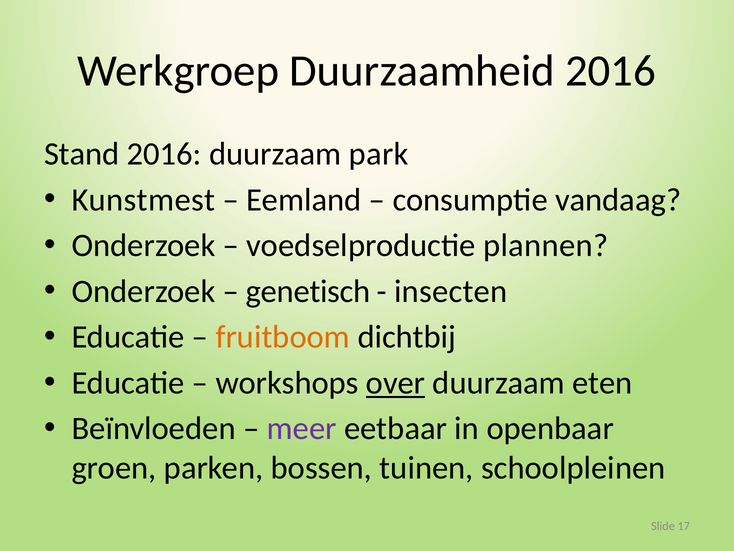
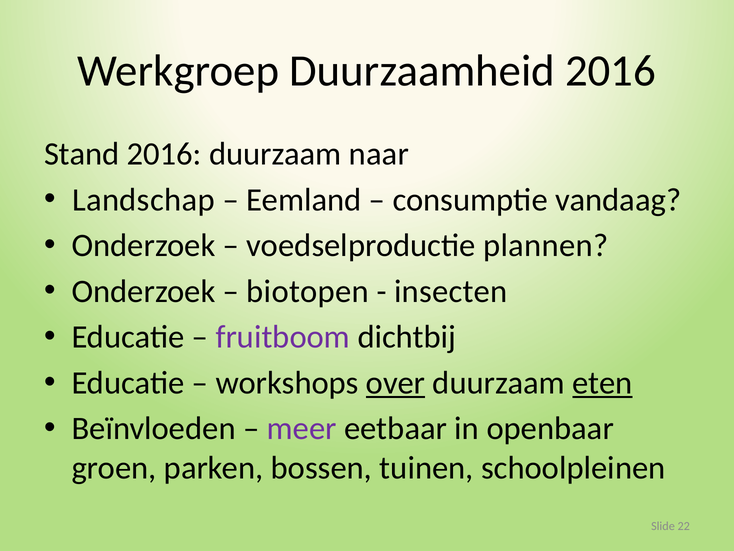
park: park -> naar
Kunstmest: Kunstmest -> Landschap
genetisch: genetisch -> biotopen
fruitboom colour: orange -> purple
eten underline: none -> present
17: 17 -> 22
